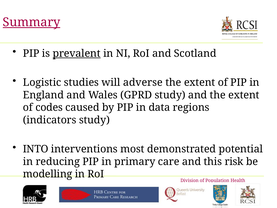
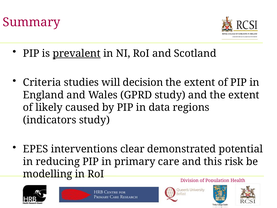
Summary underline: present -> none
Logistic: Logistic -> Criteria
adverse: adverse -> decision
codes: codes -> likely
INTO: INTO -> EPES
most: most -> clear
